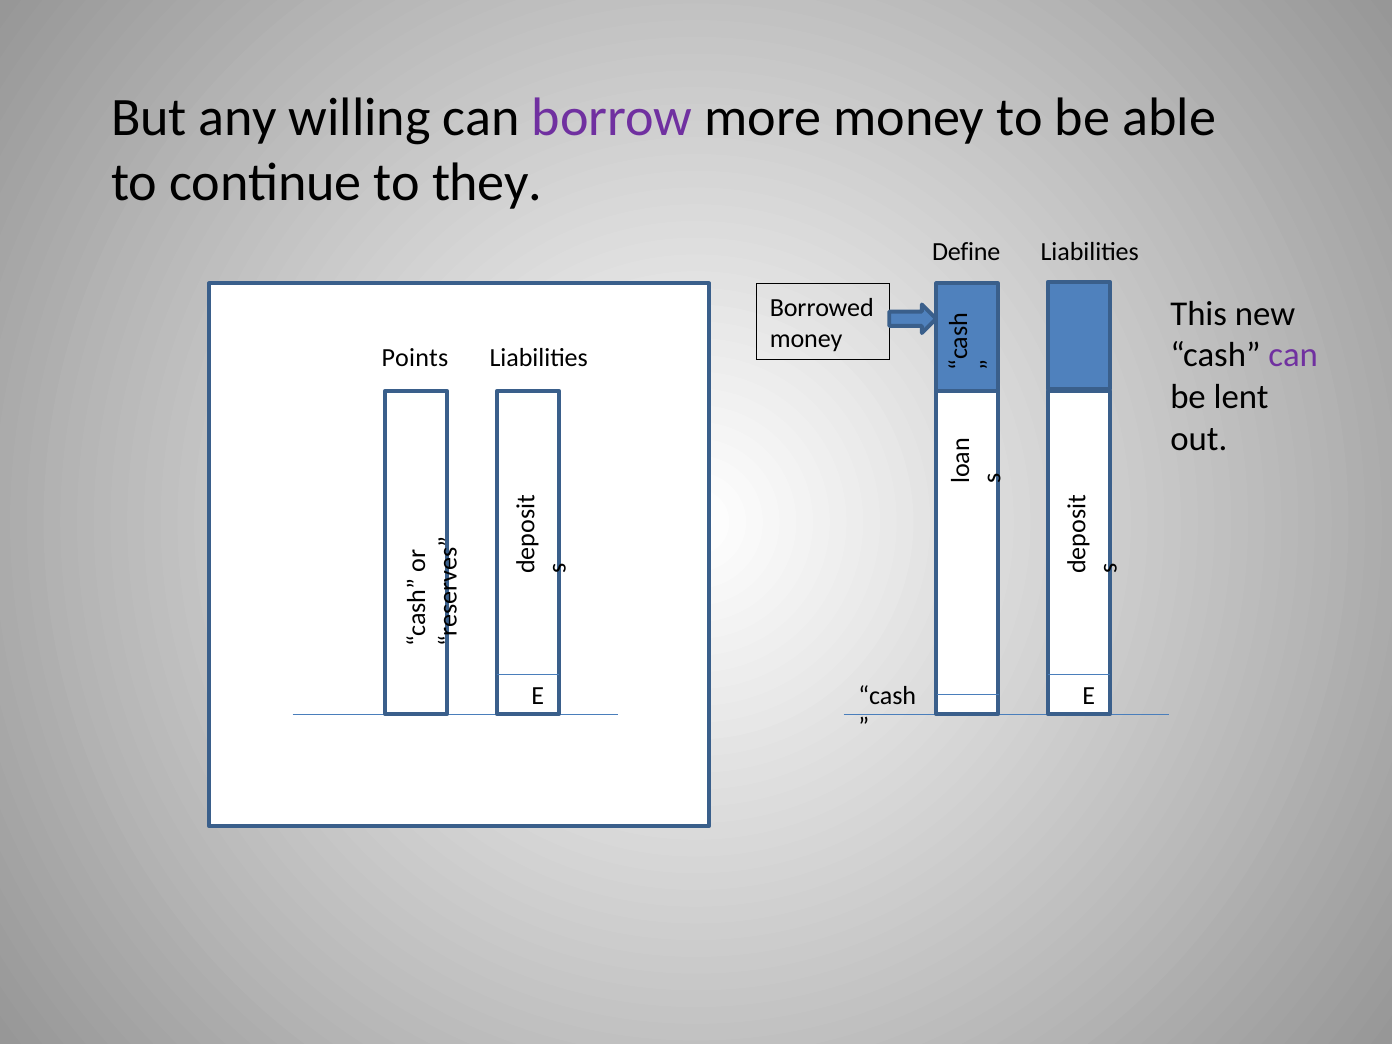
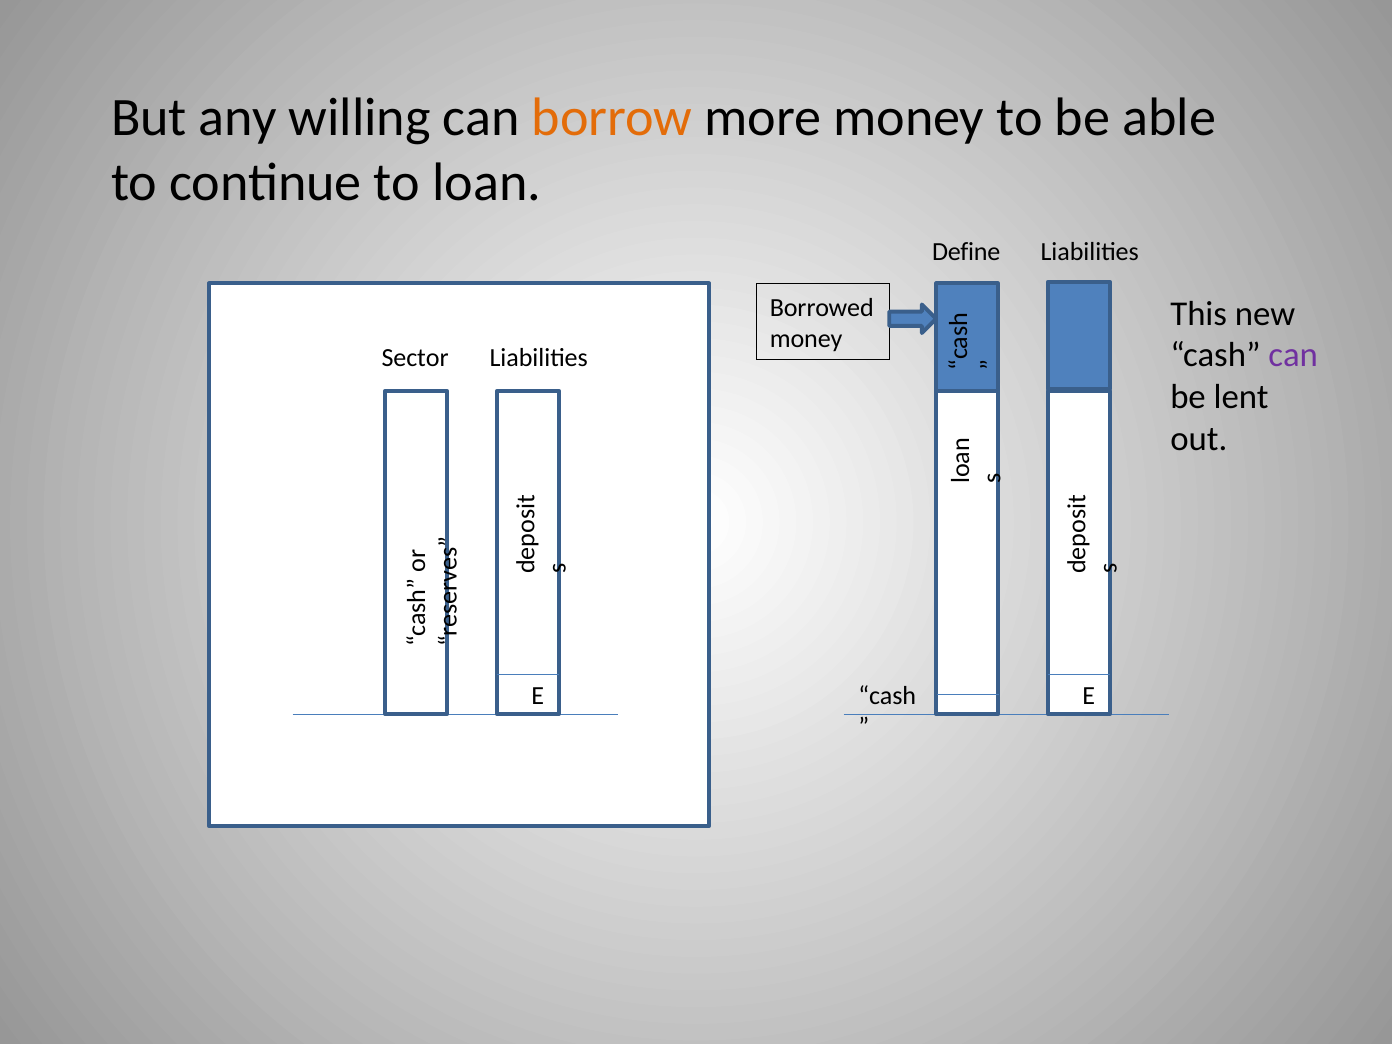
borrow colour: purple -> orange
they: they -> loan
Points: Points -> Sector
